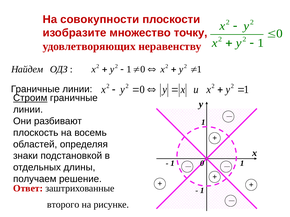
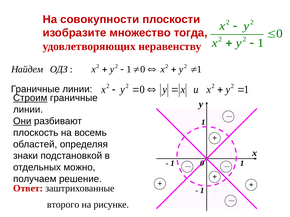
точку: точку -> тогда
Они underline: none -> present
длины: длины -> можно
